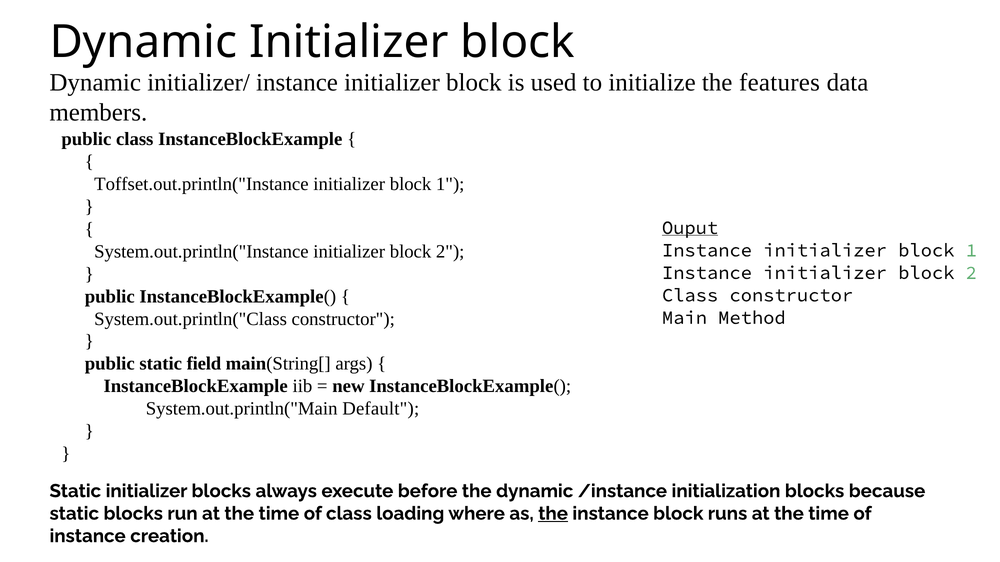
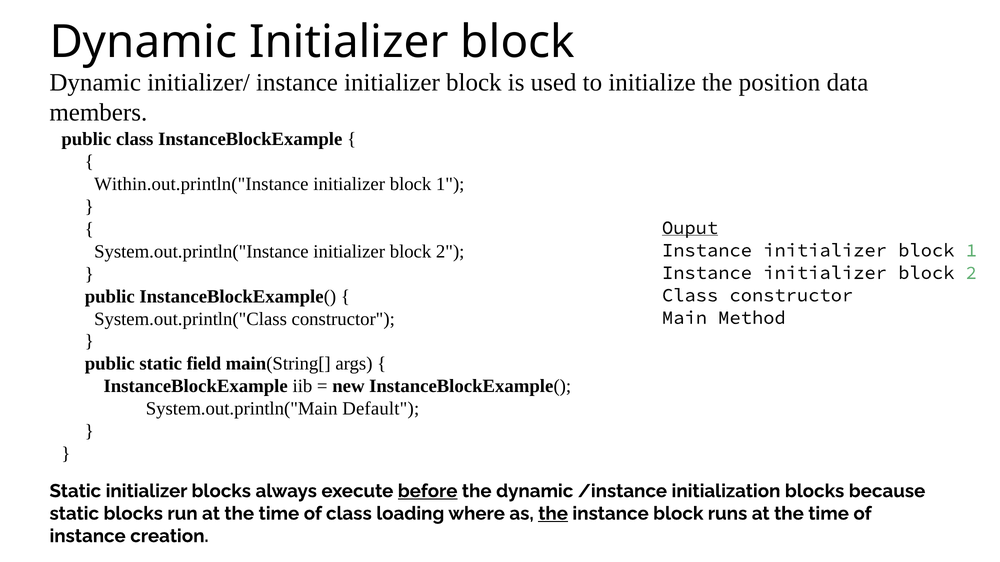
features: features -> position
Toffset.out.println("Instance: Toffset.out.println("Instance -> Within.out.println("Instance
before underline: none -> present
